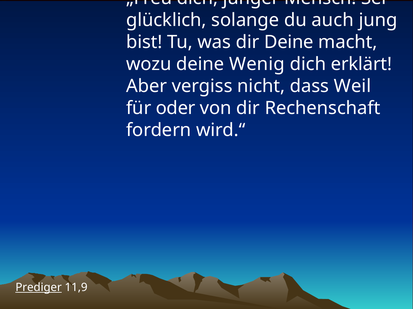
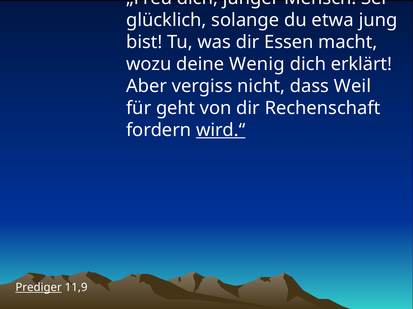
auch: auch -> etwa
dir Deine: Deine -> Essen
oder: oder -> geht
wird.“ underline: none -> present
